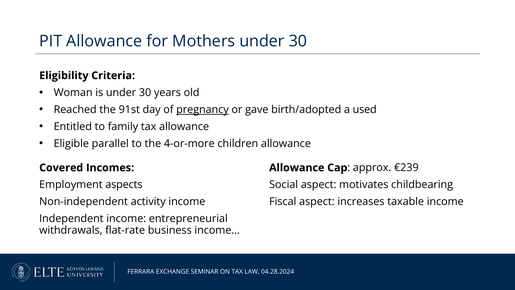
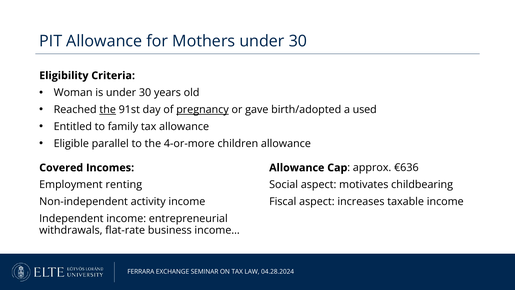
the at (108, 109) underline: none -> present
€239: €239 -> €636
aspects: aspects -> renting
